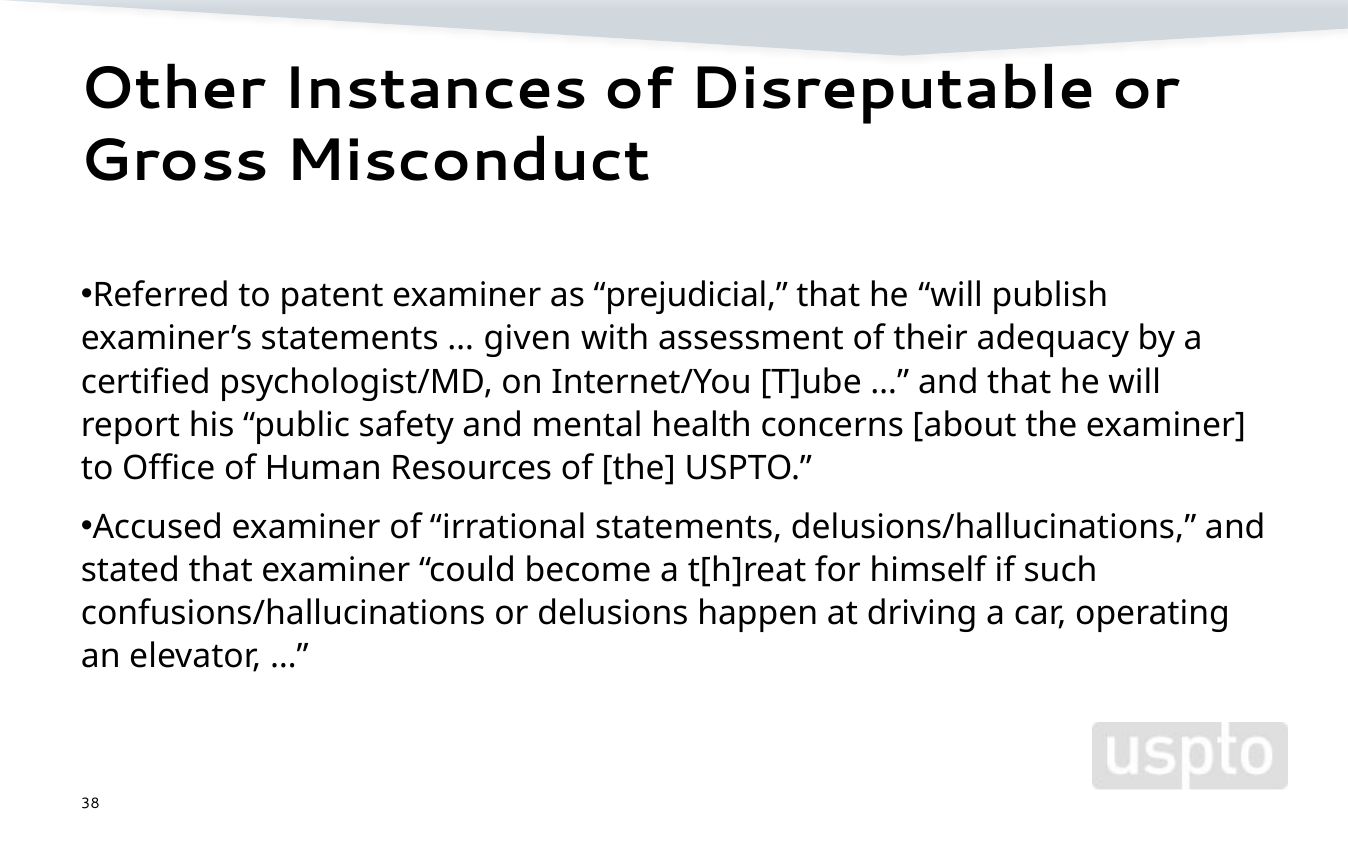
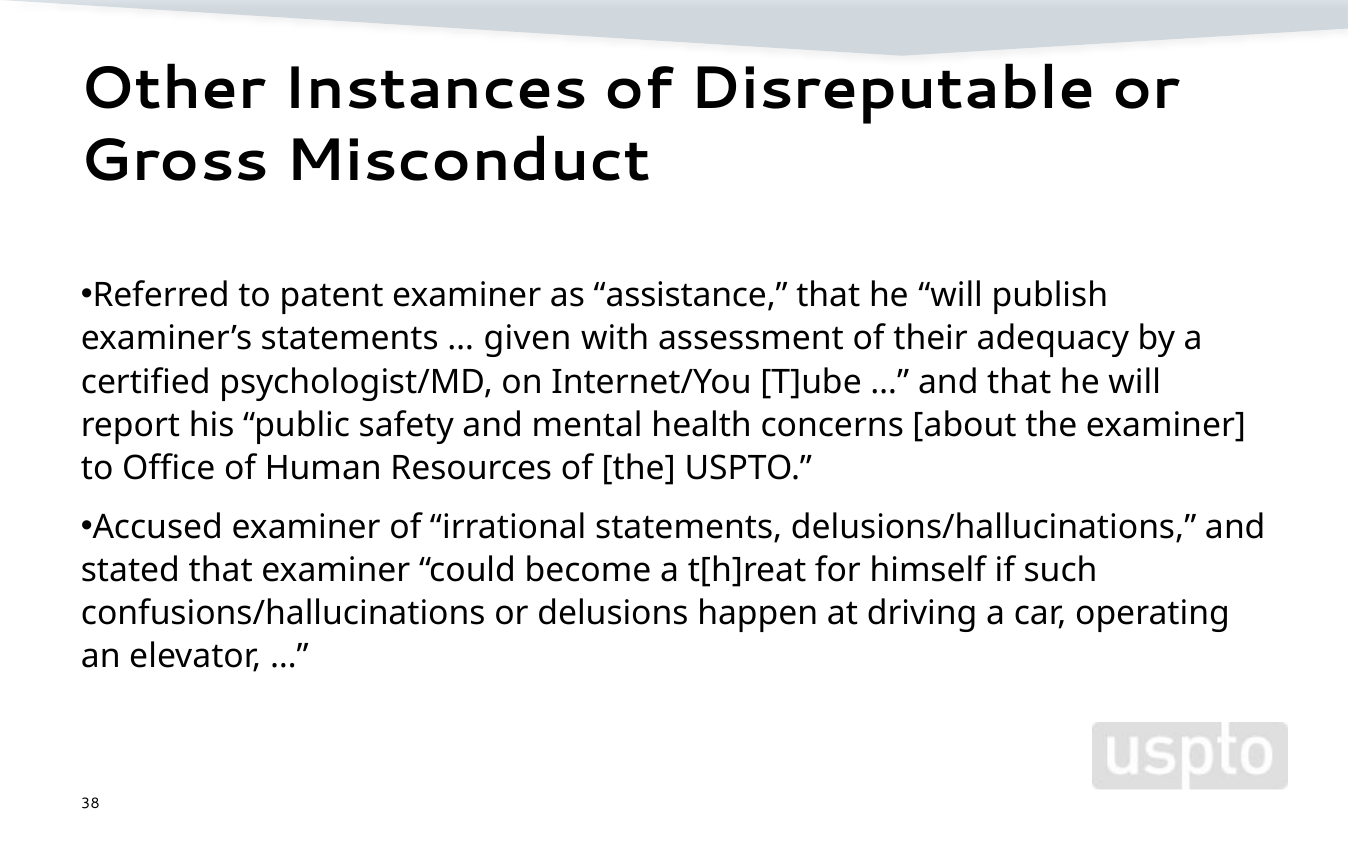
prejudicial: prejudicial -> assistance
